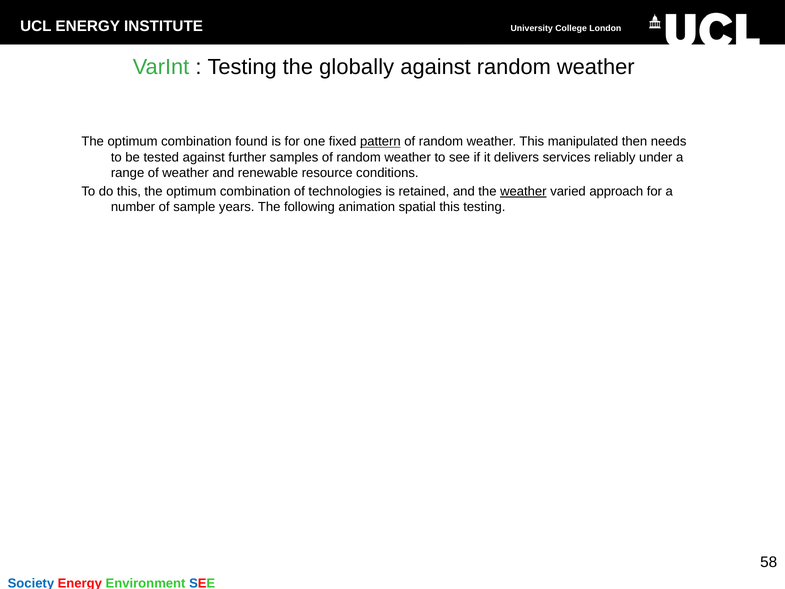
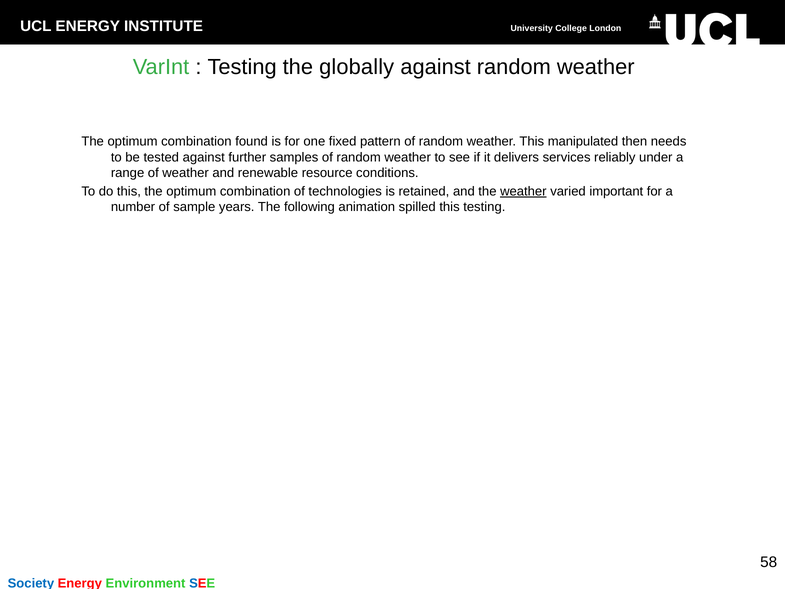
pattern underline: present -> none
approach: approach -> important
spatial: spatial -> spilled
